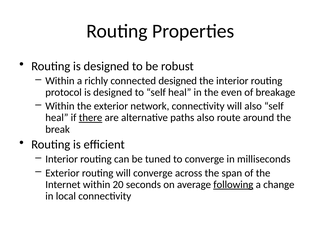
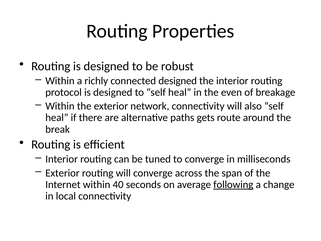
there underline: present -> none
paths also: also -> gets
20: 20 -> 40
